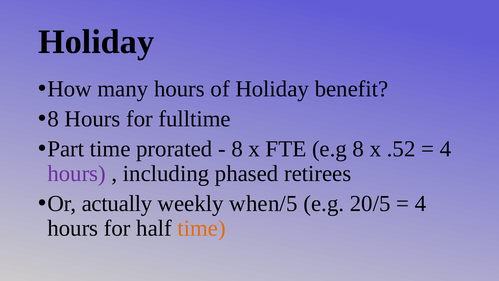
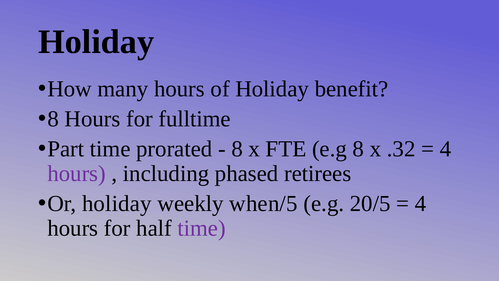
.52: .52 -> .32
Or actually: actually -> holiday
time at (202, 228) colour: orange -> purple
